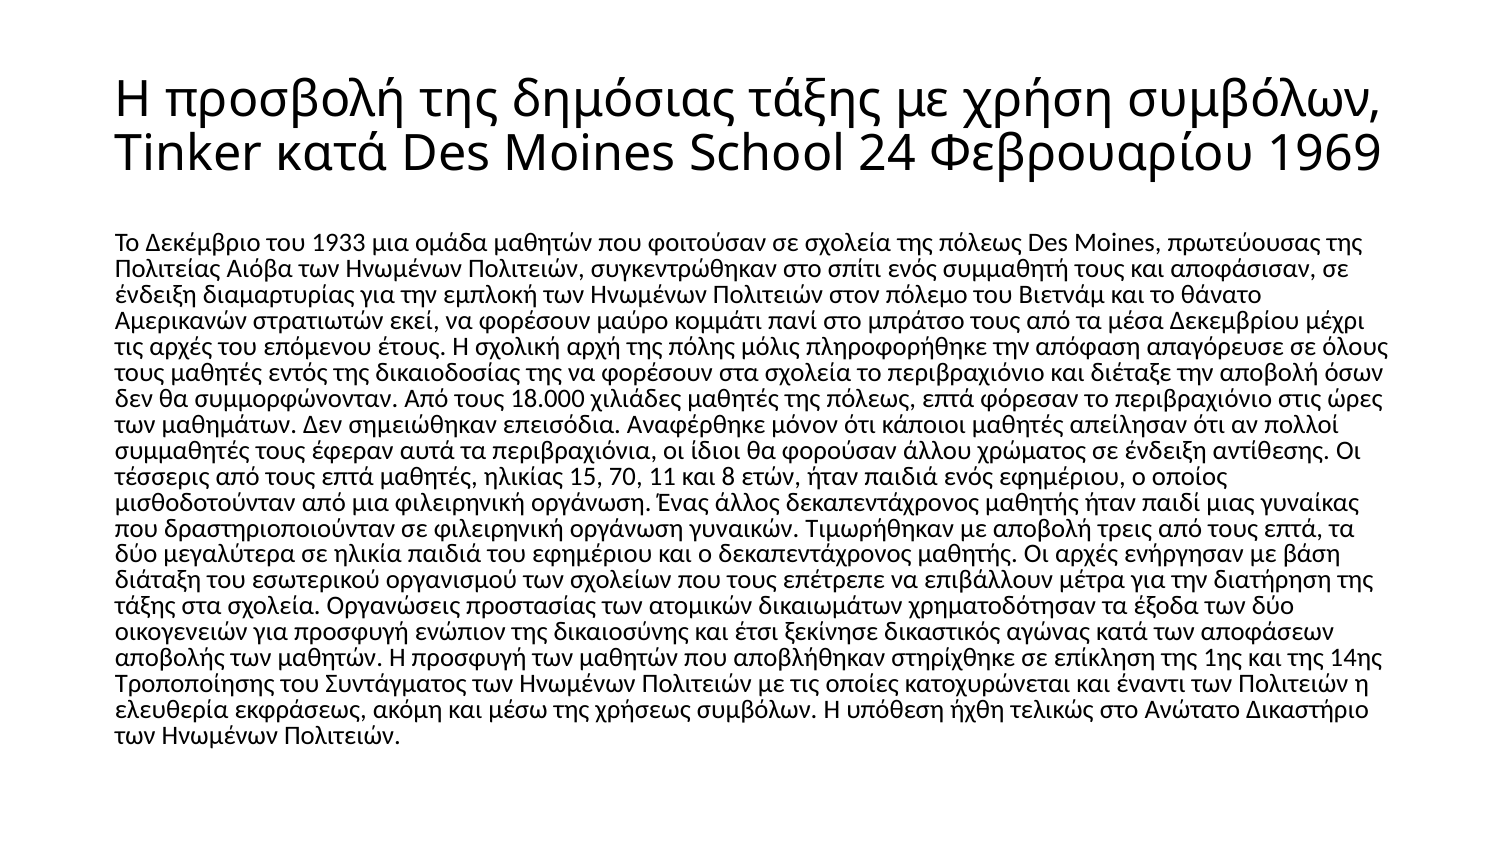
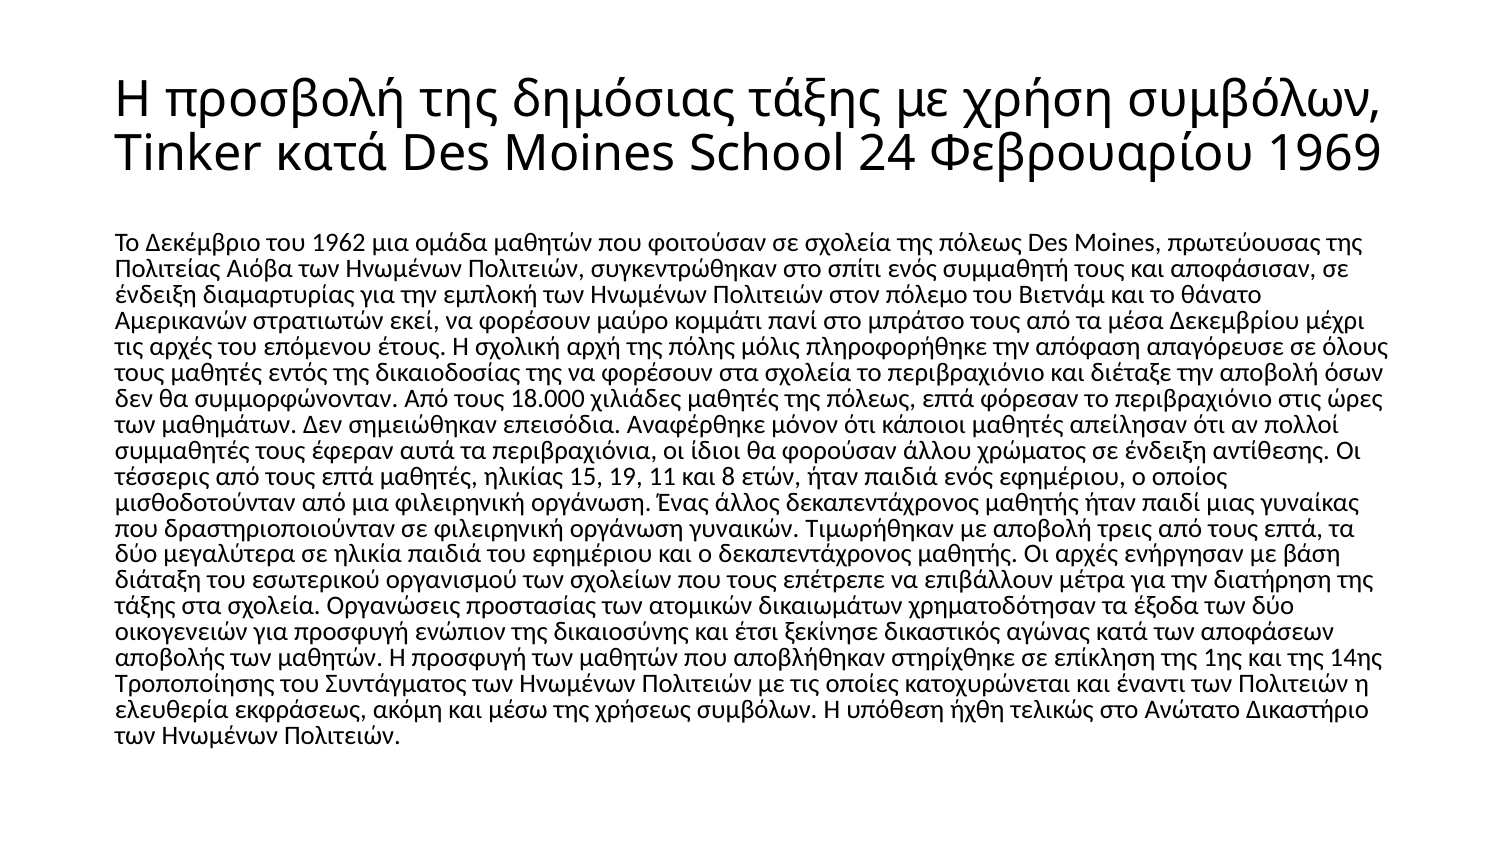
1933: 1933 -> 1962
70: 70 -> 19
